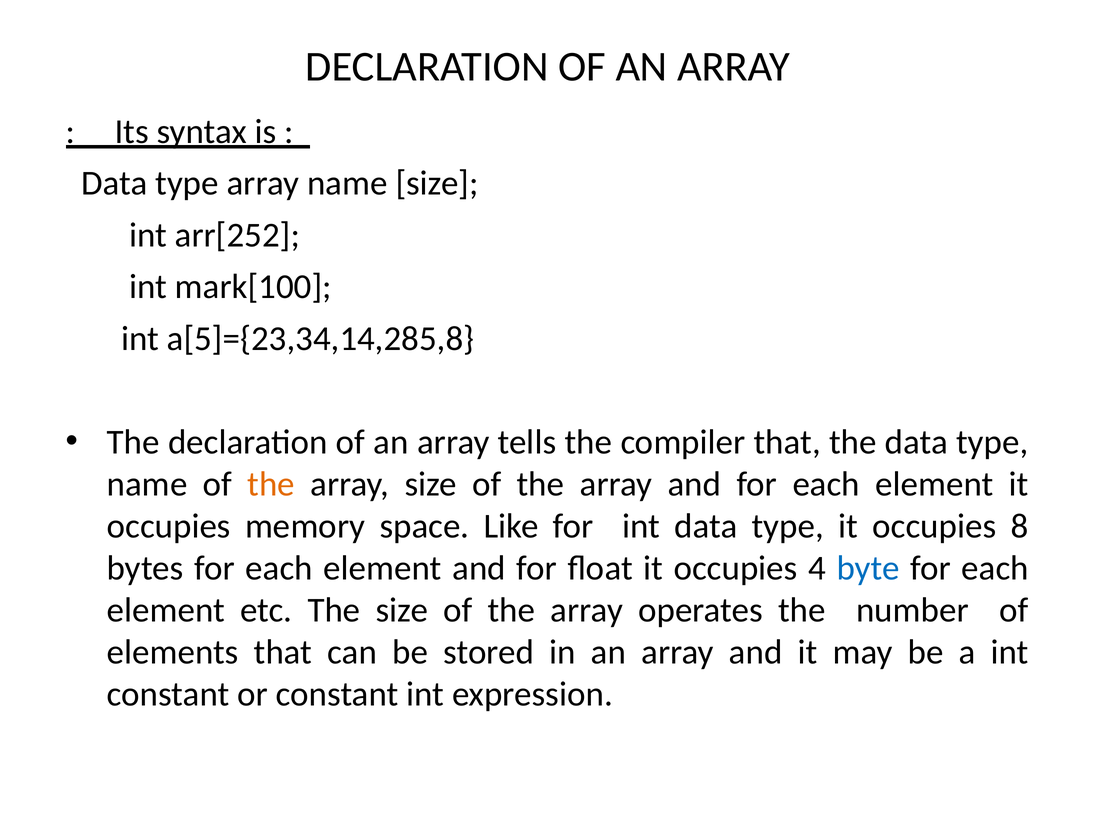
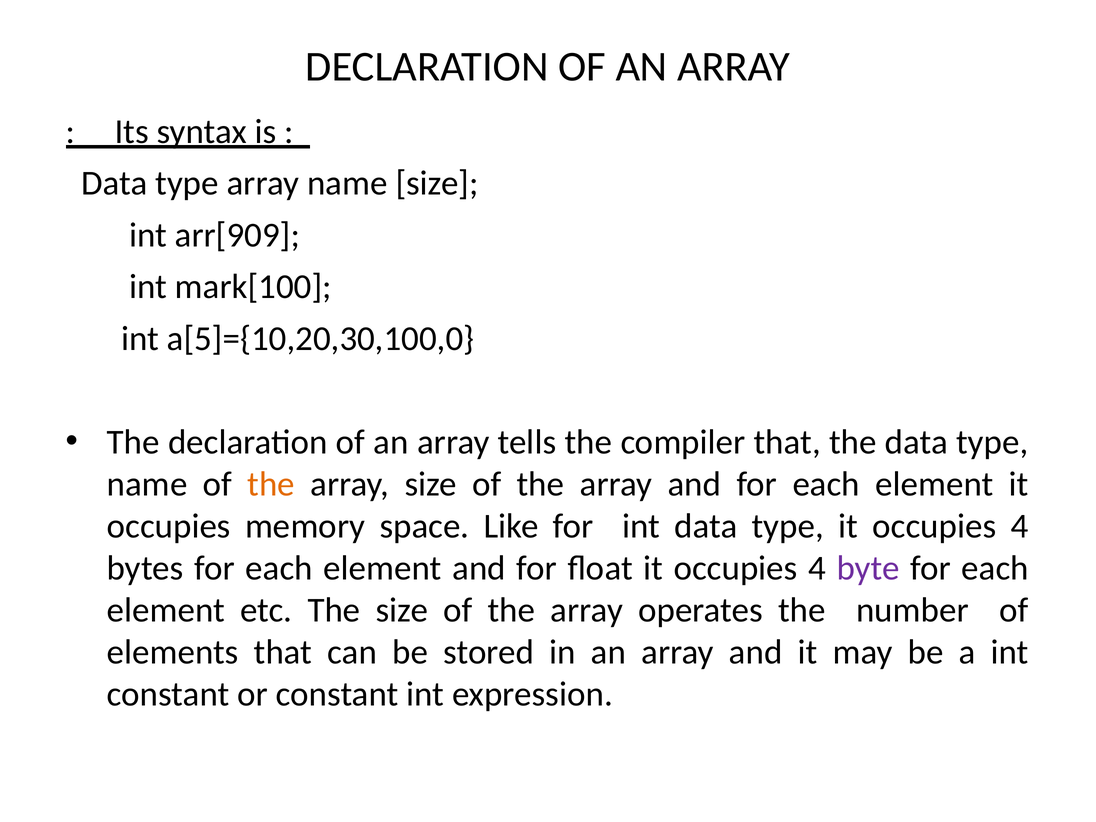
arr[252: arr[252 -> arr[909
a[5]={23,34,14,285,8: a[5]={23,34,14,285,8 -> a[5]={10,20,30,100,0
type it occupies 8: 8 -> 4
byte colour: blue -> purple
